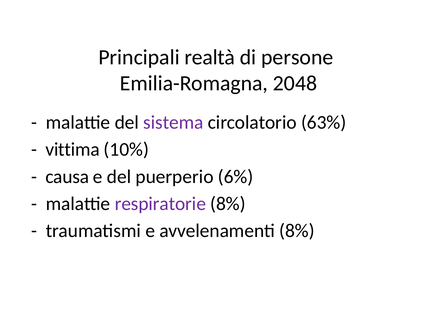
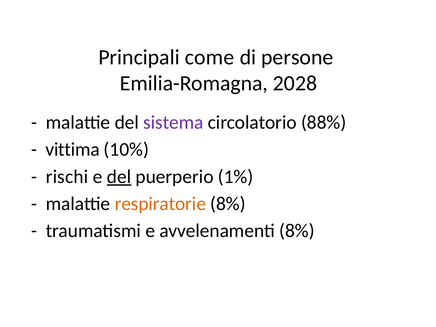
realtà: realtà -> come
2048: 2048 -> 2028
63%: 63% -> 88%
causa: causa -> rischi
del at (119, 177) underline: none -> present
6%: 6% -> 1%
respiratorie colour: purple -> orange
